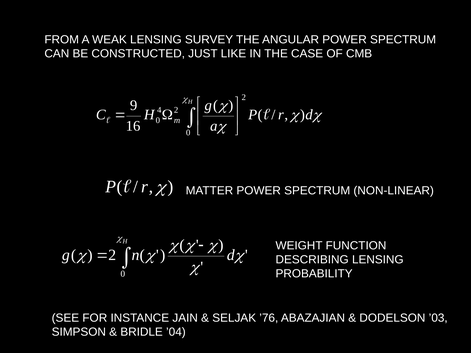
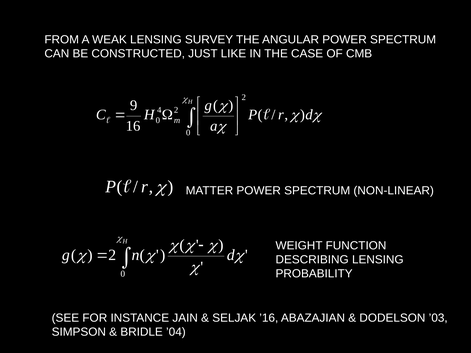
’76: ’76 -> ’16
